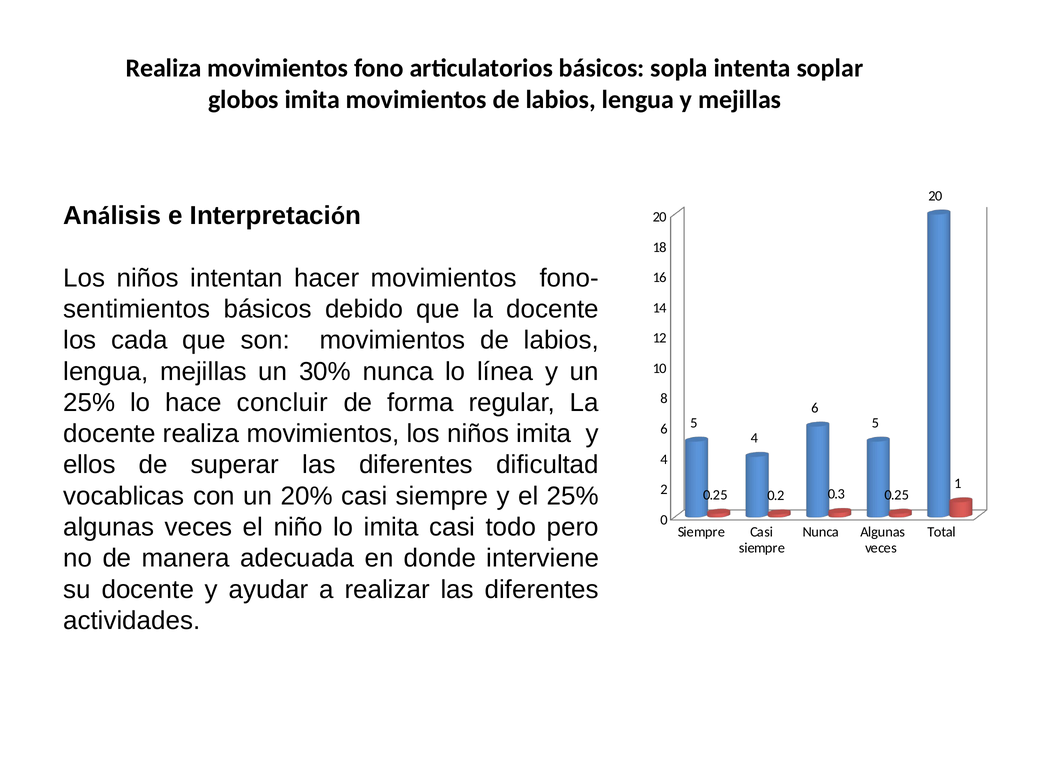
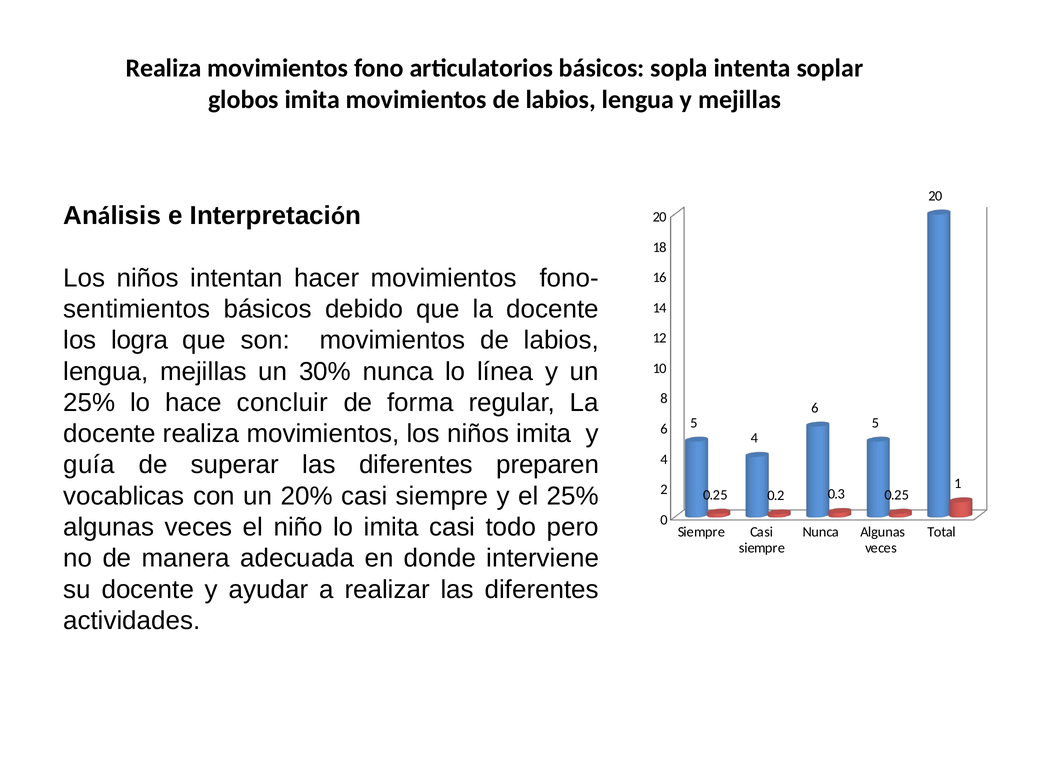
cada: cada -> logra
ellos: ellos -> guía
dificultad: dificultad -> preparen
